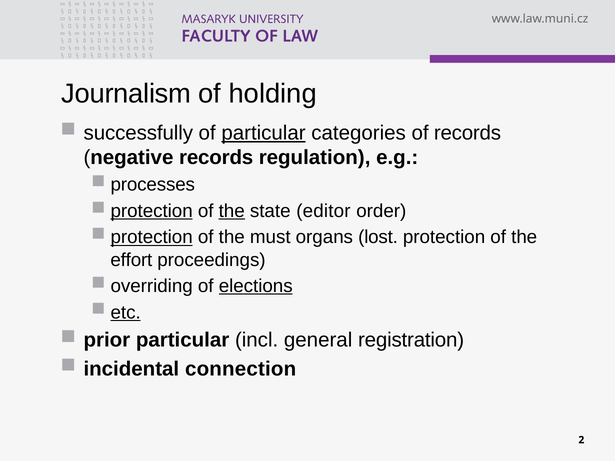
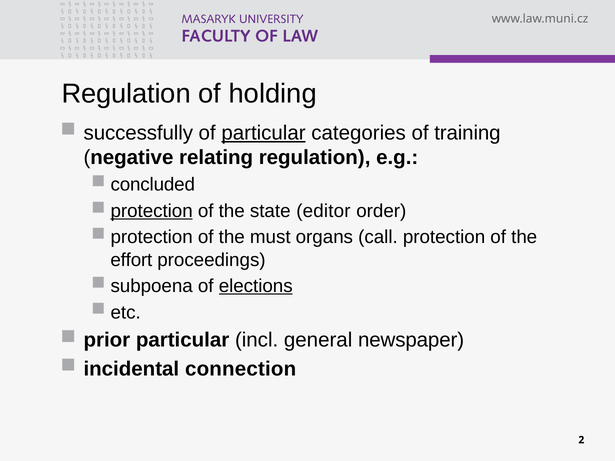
Journalism at (126, 94): Journalism -> Regulation
of records: records -> training
negative records: records -> relating
processes: processes -> concluded
the at (232, 211) underline: present -> none
protection at (152, 237) underline: present -> none
lost: lost -> call
overriding: overriding -> subpoena
etc underline: present -> none
registration: registration -> newspaper
